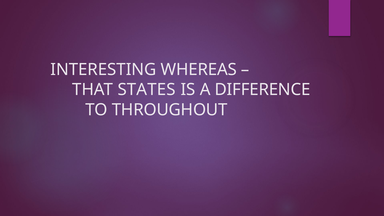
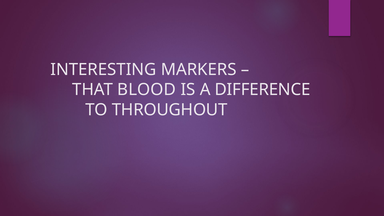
WHEREAS: WHEREAS -> MARKERS
STATES: STATES -> BLOOD
